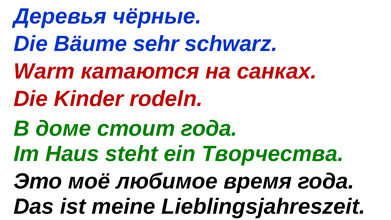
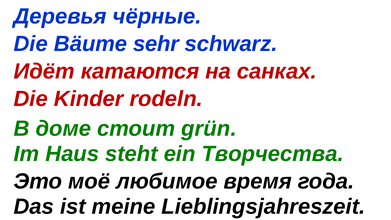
Warm: Warm -> Идёт
стоит года: года -> grün
